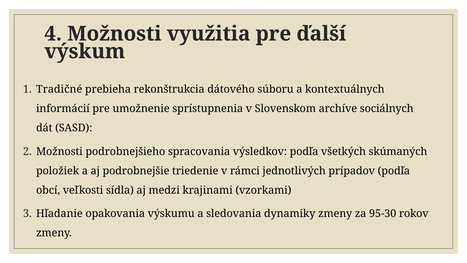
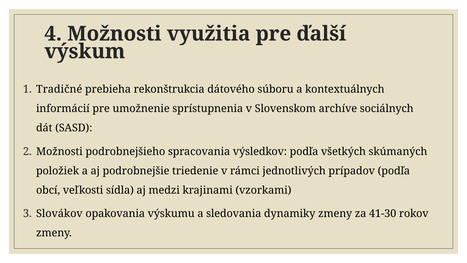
Hľadanie: Hľadanie -> Slovákov
95-30: 95-30 -> 41-30
